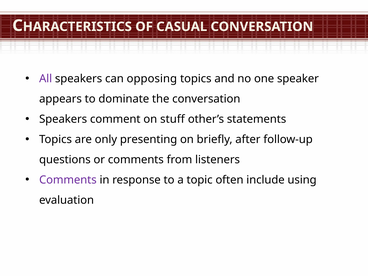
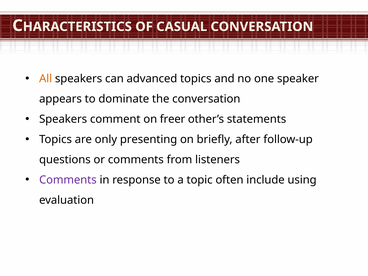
All colour: purple -> orange
opposing: opposing -> advanced
stuff: stuff -> freer
